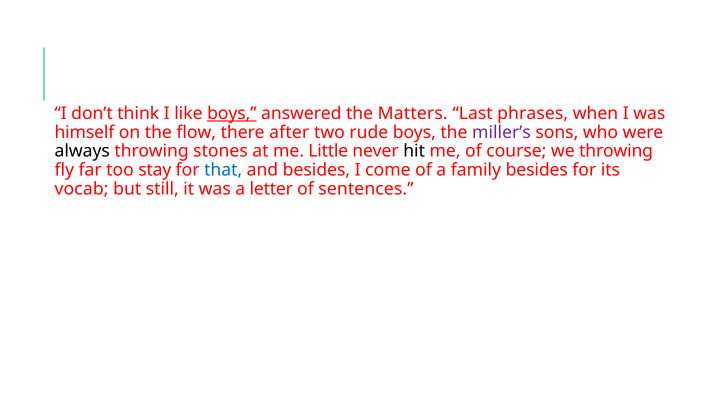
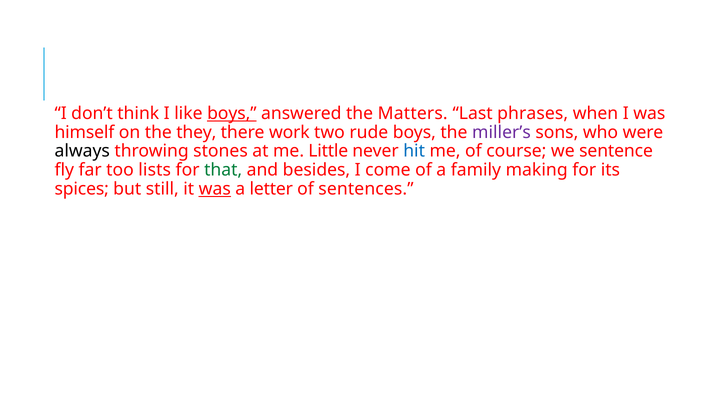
flow: flow -> they
after: after -> work
hit colour: black -> blue
we throwing: throwing -> sentence
stay: stay -> lists
that colour: blue -> green
family besides: besides -> making
vocab: vocab -> spices
was at (215, 189) underline: none -> present
